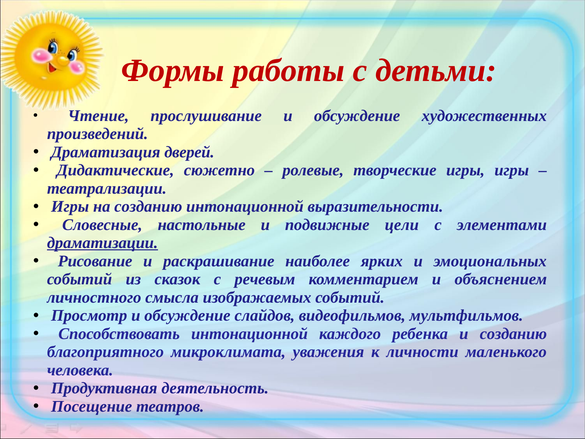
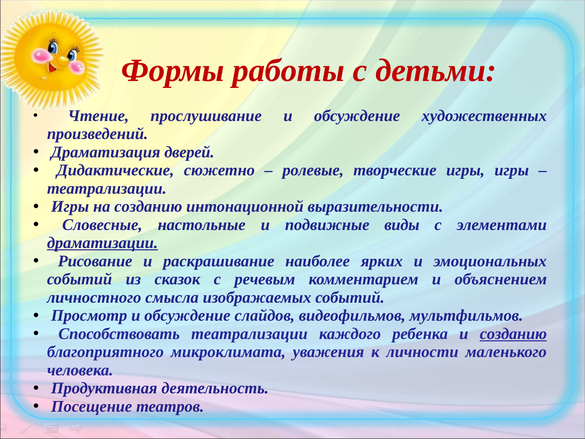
цели: цели -> виды
Способствовать интонационной: интонационной -> театрализации
созданию at (513, 333) underline: none -> present
